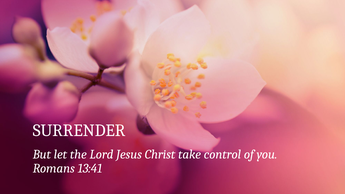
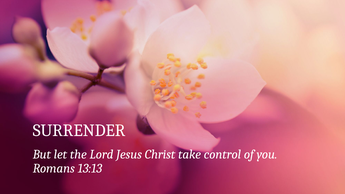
13:41: 13:41 -> 13:13
